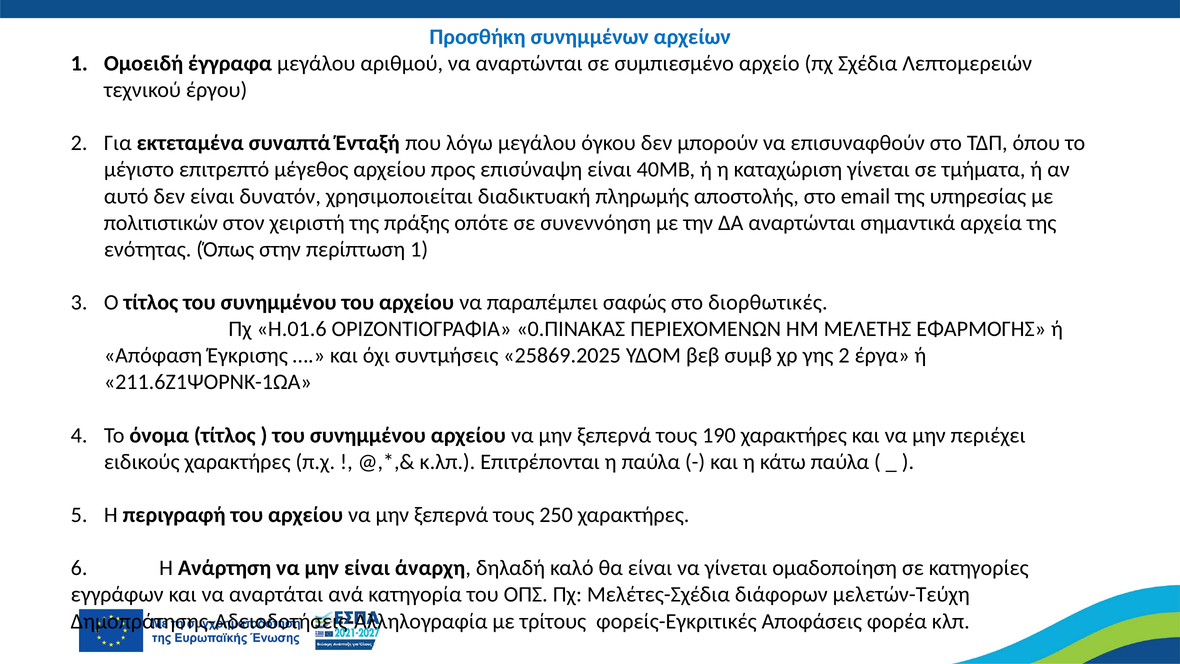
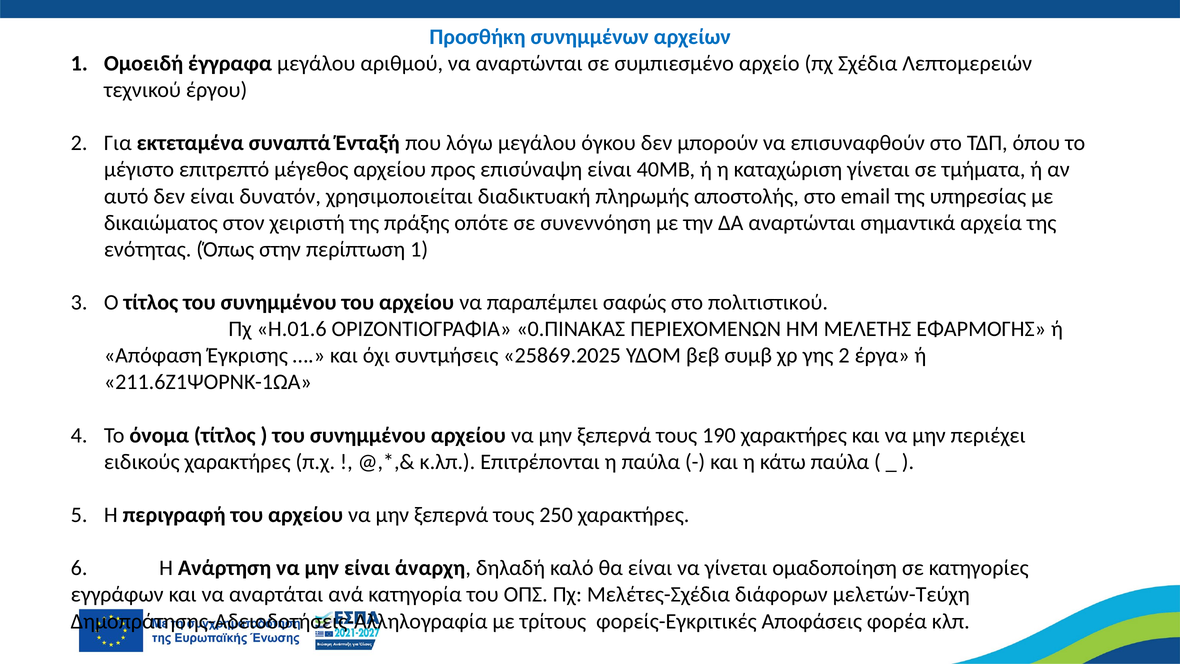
πολιτιστικών: πολιτιστικών -> δικαιώματος
διορθωτικές: διορθωτικές -> πολιτιστικού
